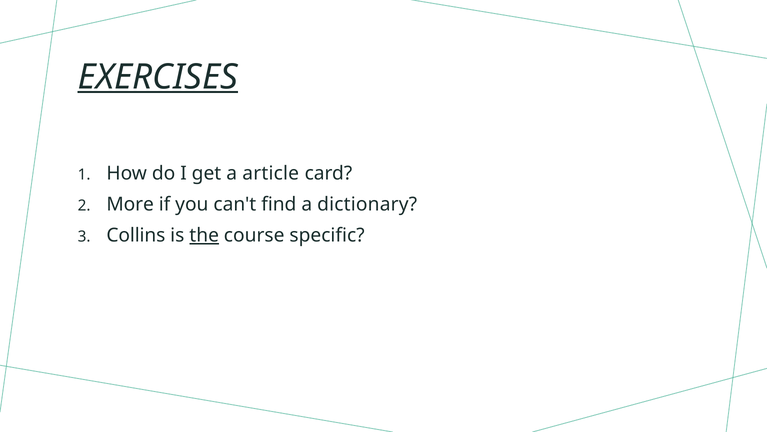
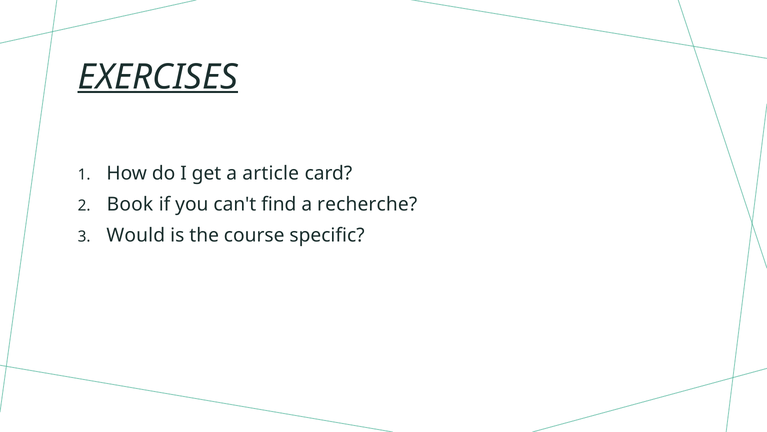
More: More -> Book
dictionary: dictionary -> recherche
Collins: Collins -> Would
the underline: present -> none
